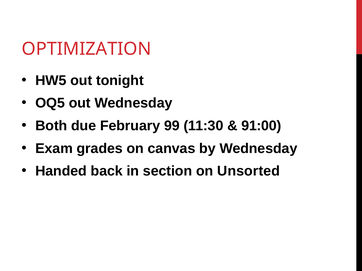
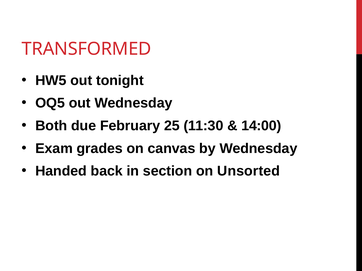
OPTIMIZATION: OPTIMIZATION -> TRANSFORMED
99: 99 -> 25
91:00: 91:00 -> 14:00
